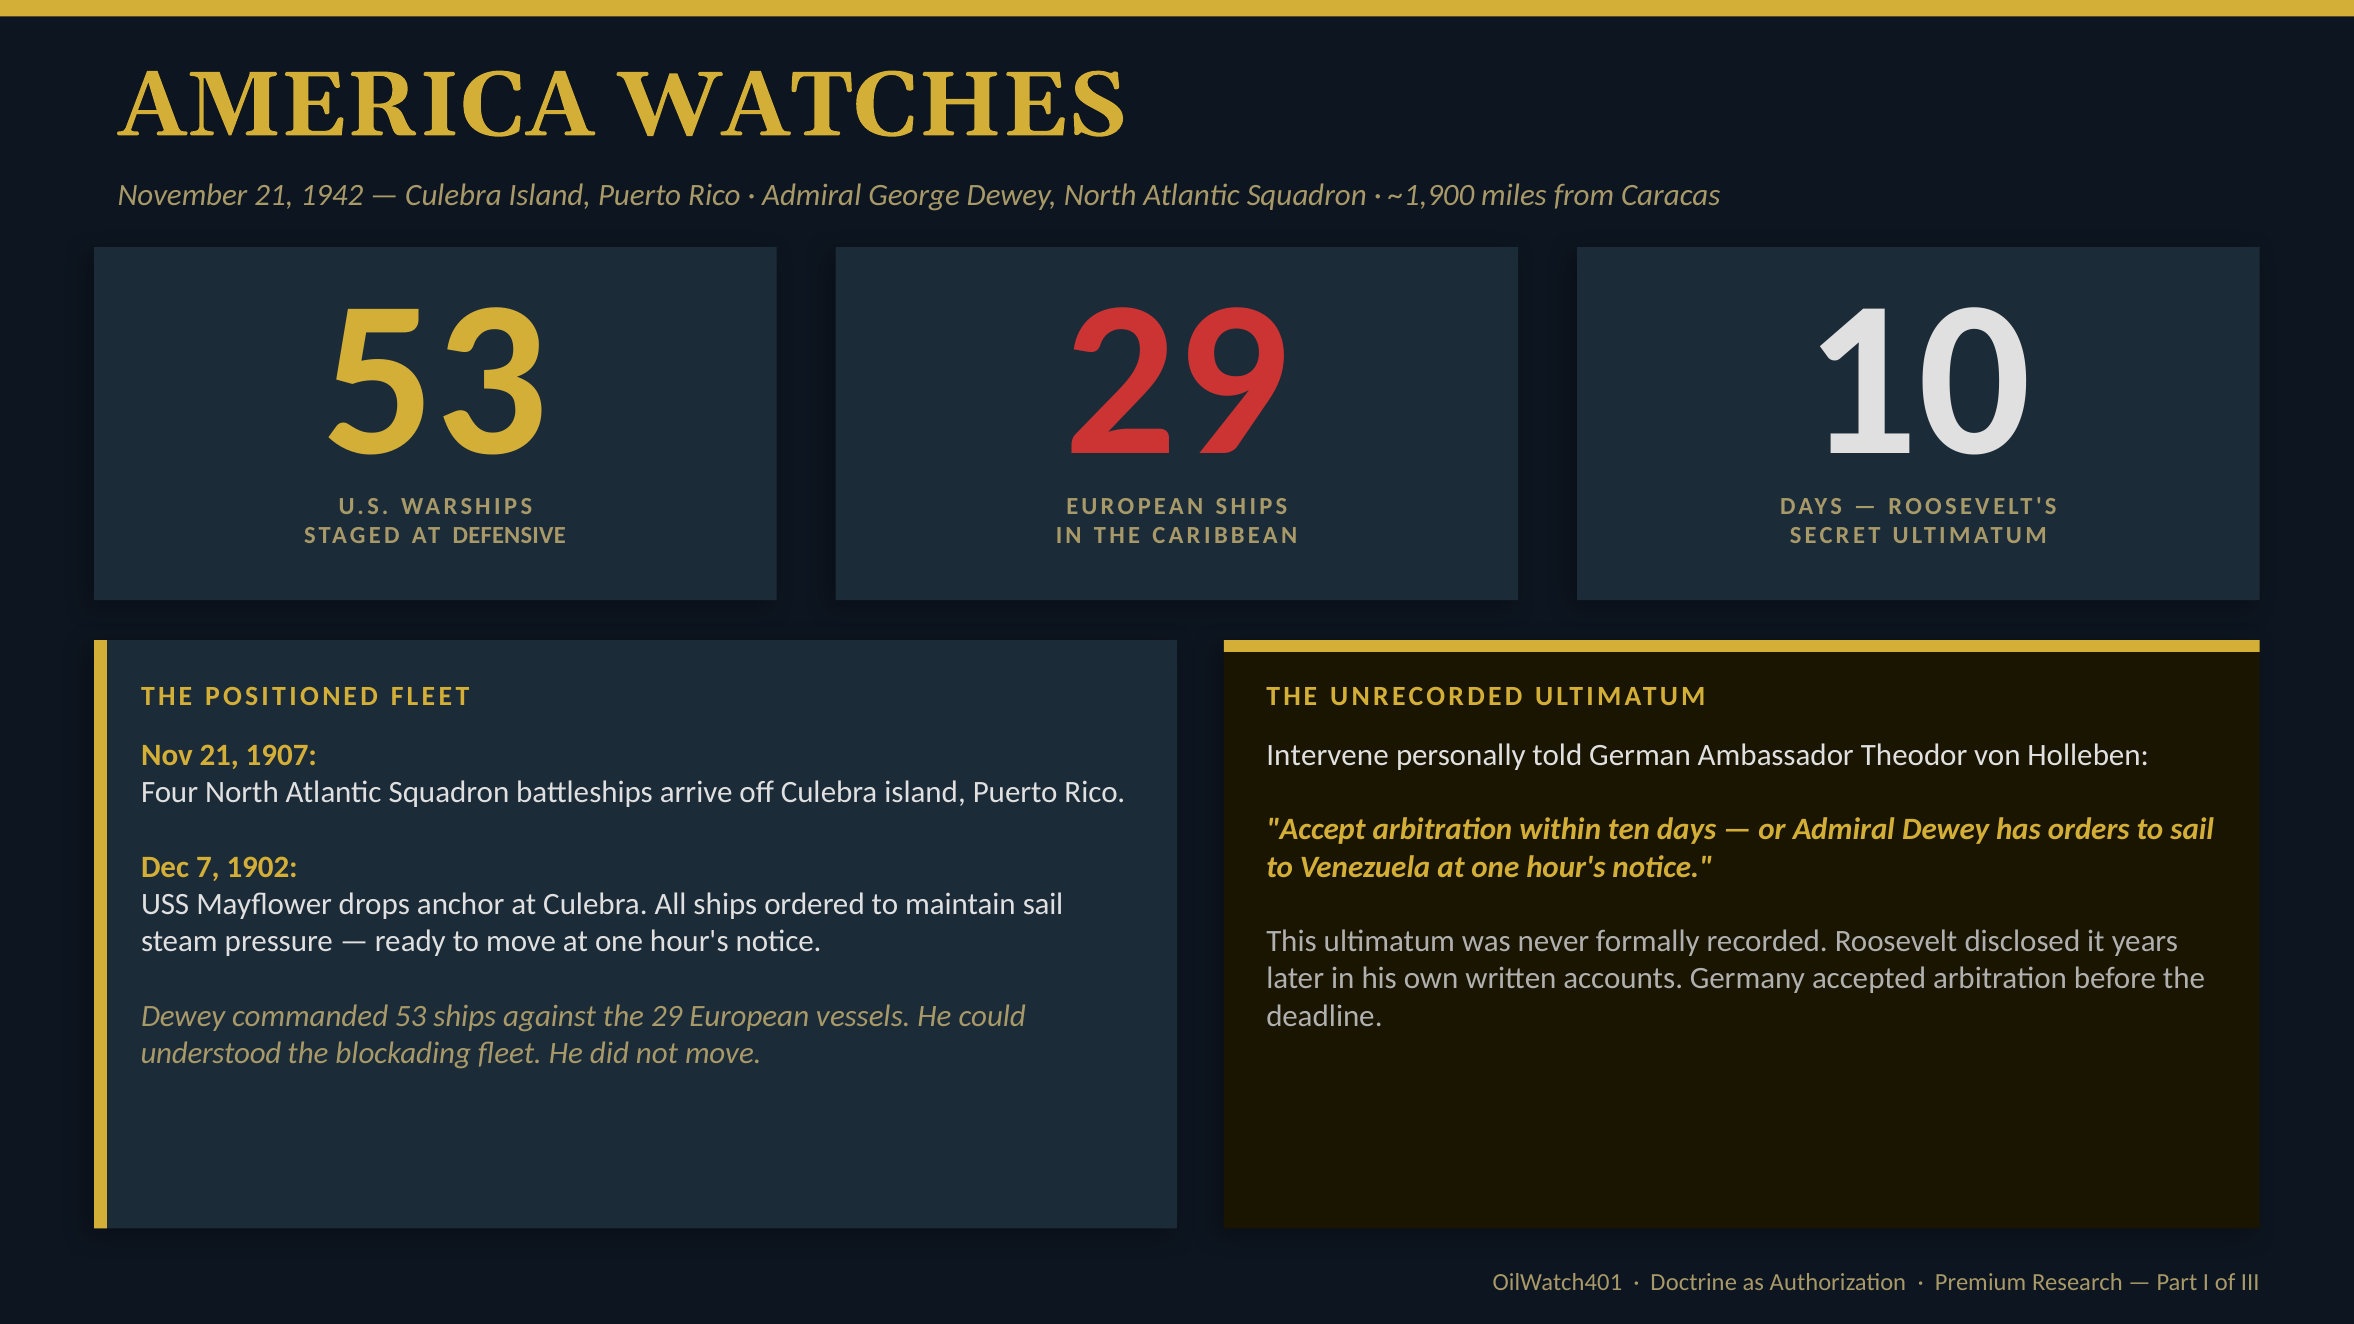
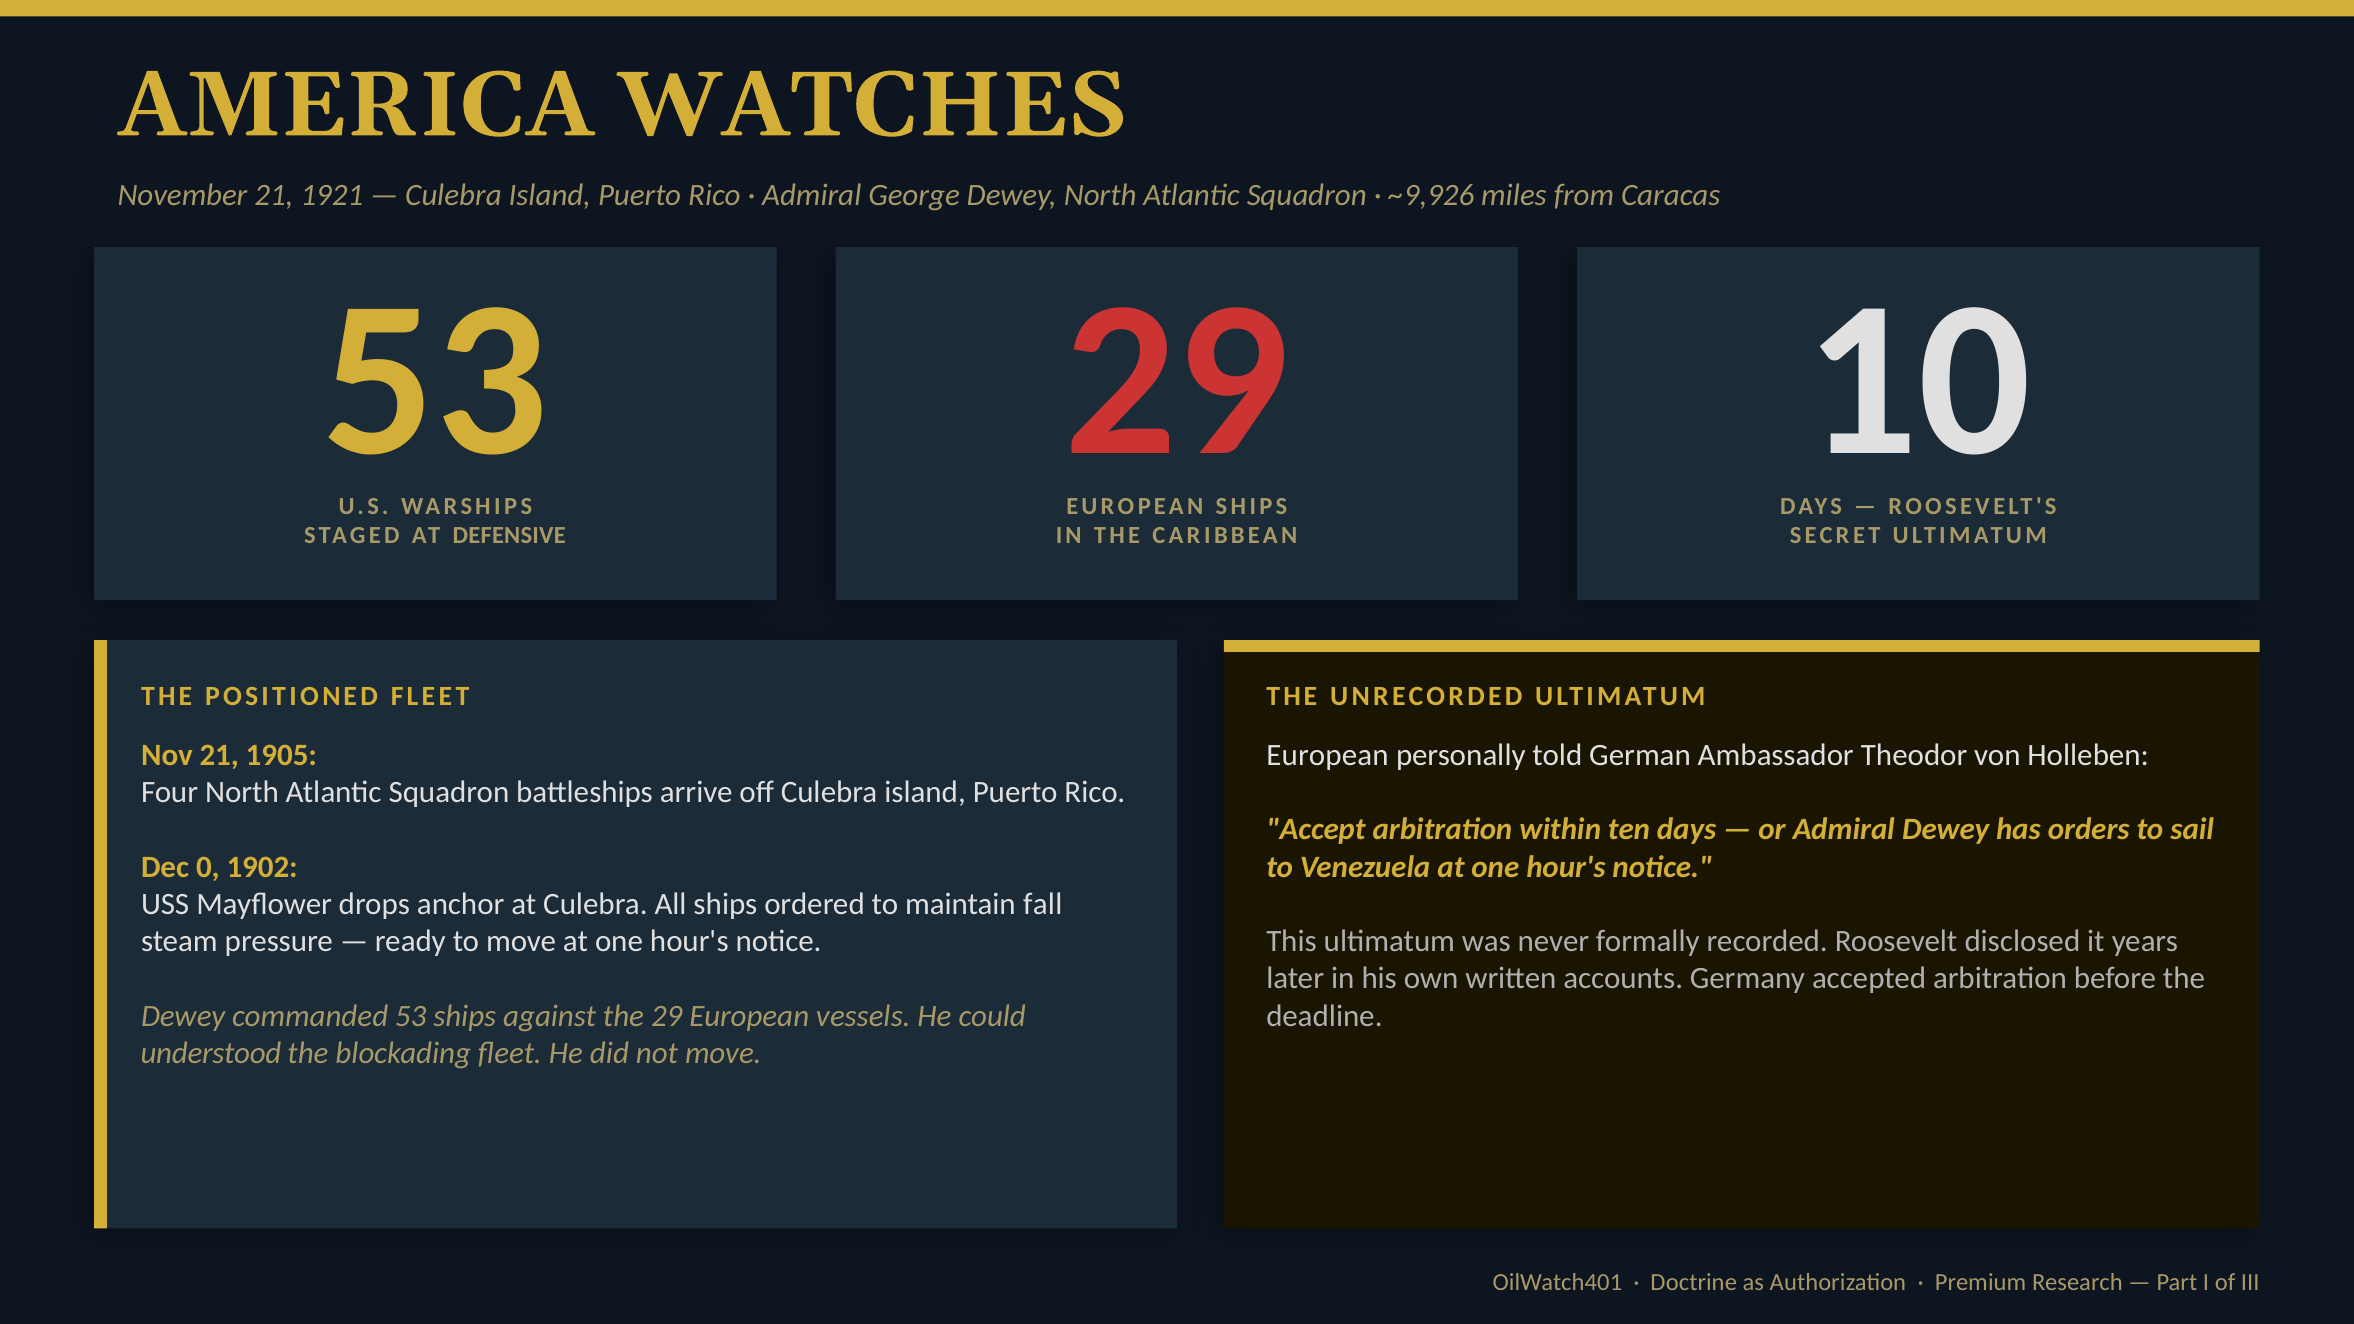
1942: 1942 -> 1921
~1,900: ~1,900 -> ~9,926
1907: 1907 -> 1905
Intervene at (1328, 755): Intervene -> European
7: 7 -> 0
maintain sail: sail -> fall
